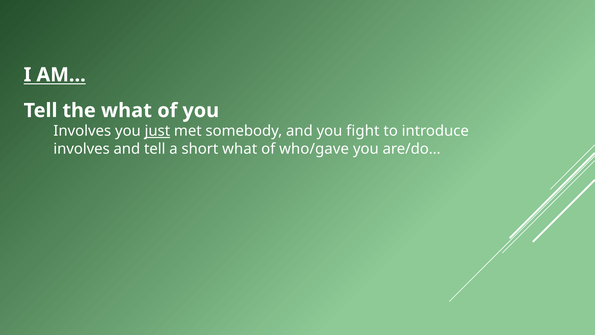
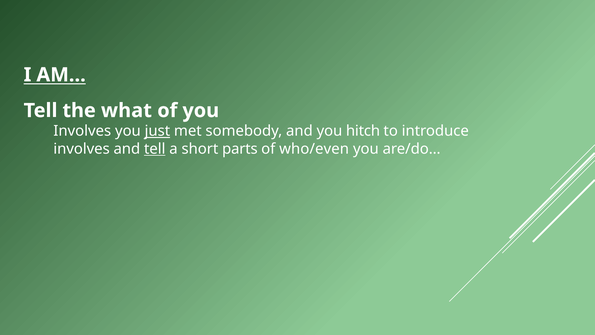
fight: fight -> hitch
tell at (155, 149) underline: none -> present
short what: what -> parts
who/gave: who/gave -> who/even
